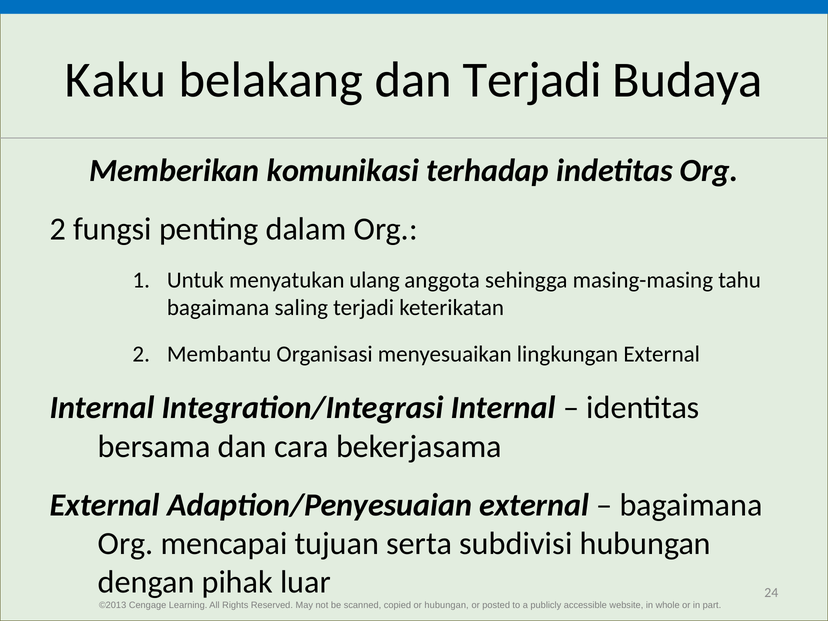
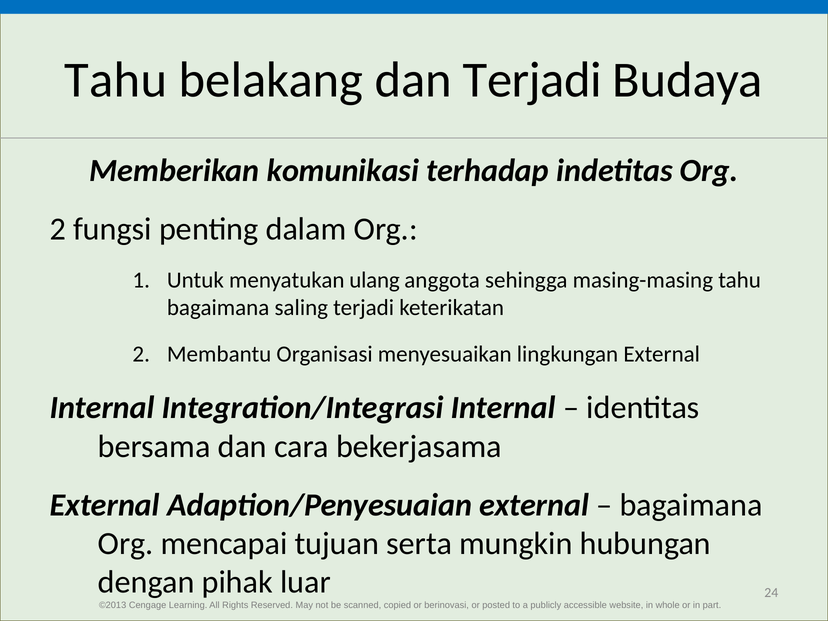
Kaku at (116, 80): Kaku -> Tahu
subdivisi: subdivisi -> mungkin
or hubungan: hubungan -> berinovasi
